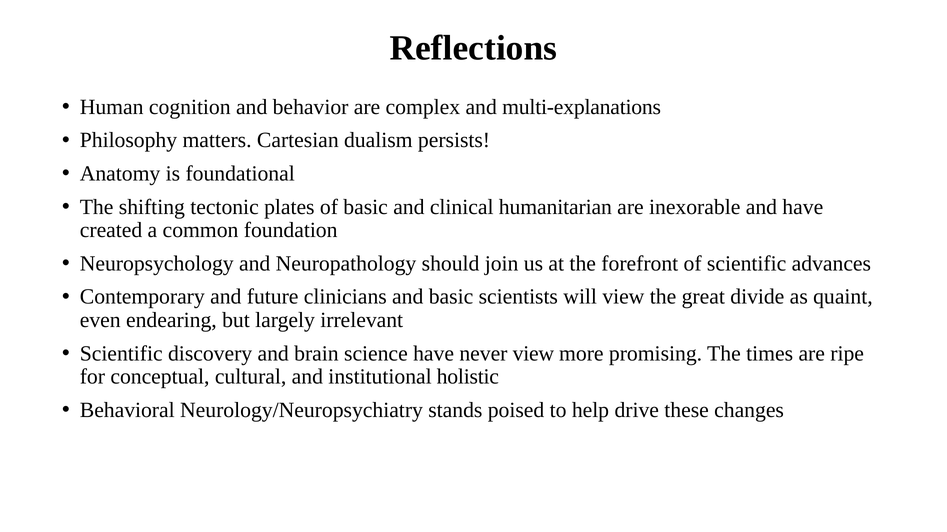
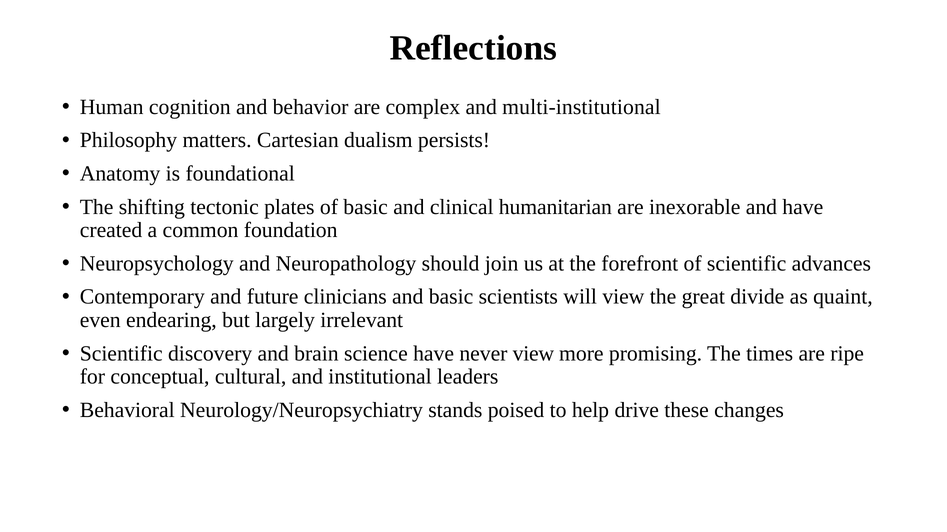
multi-explanations: multi-explanations -> multi-institutional
holistic: holistic -> leaders
